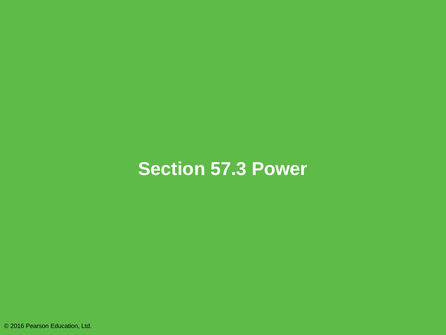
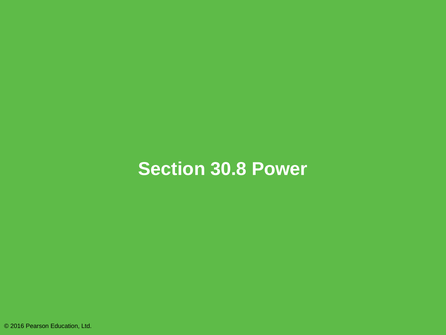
57.3: 57.3 -> 30.8
